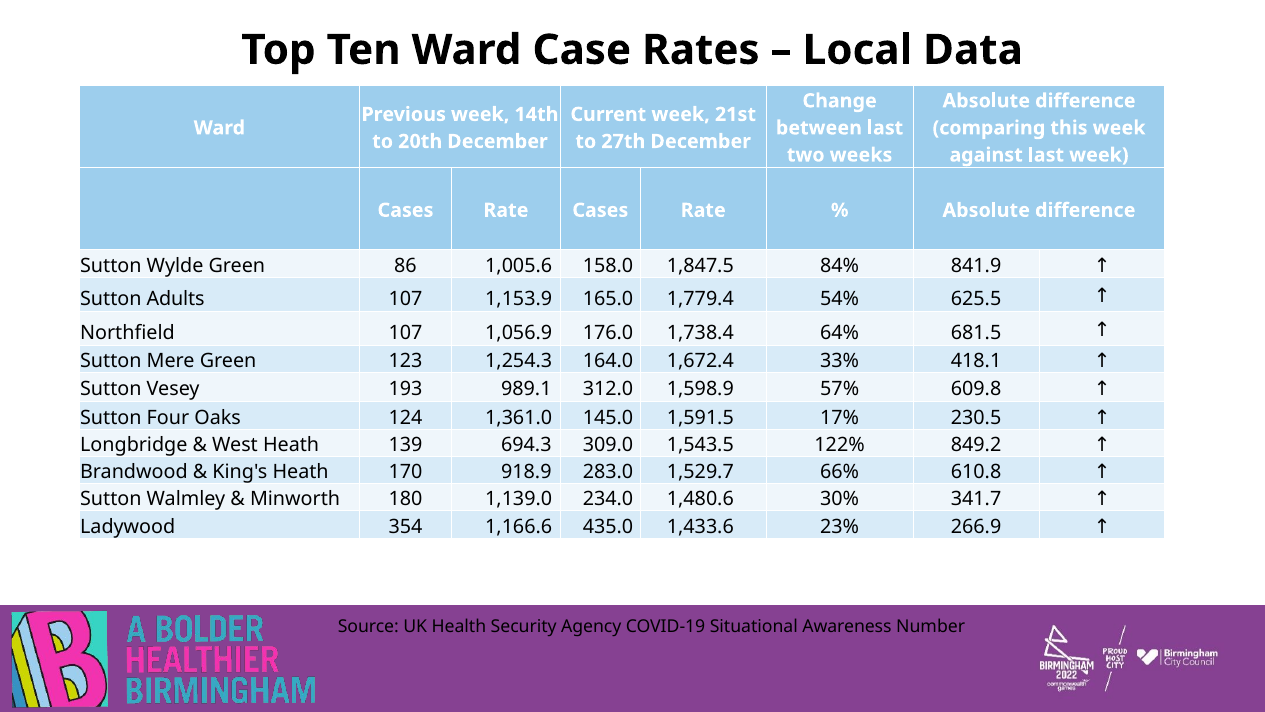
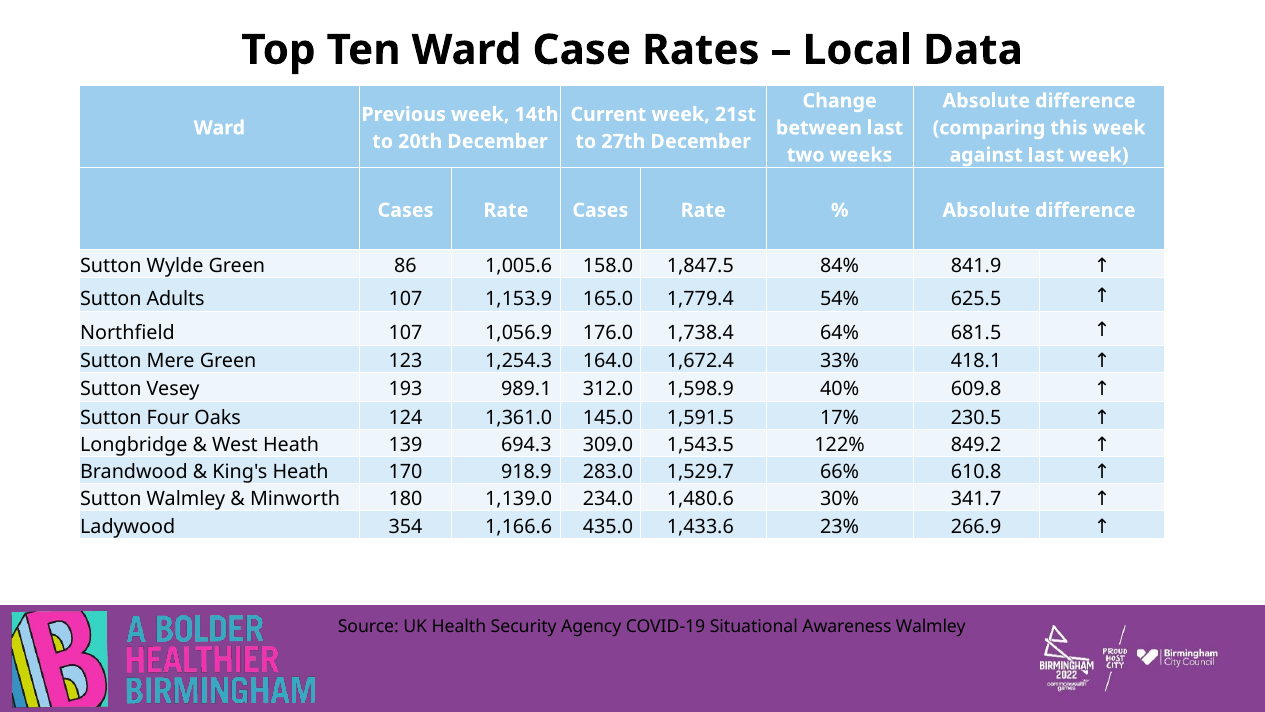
57%: 57% -> 40%
Awareness Number: Number -> Walmley
